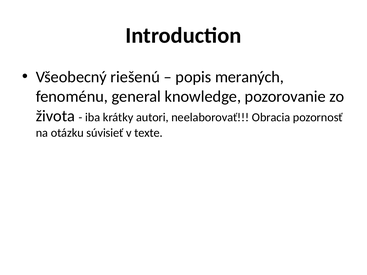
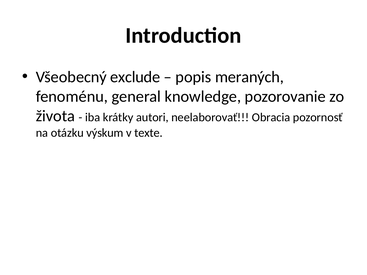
riešenú: riešenú -> exclude
súvisieť: súvisieť -> výskum
